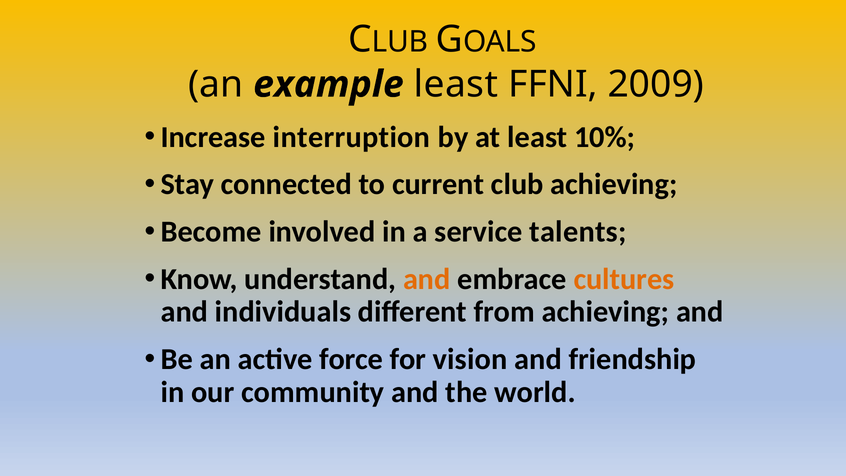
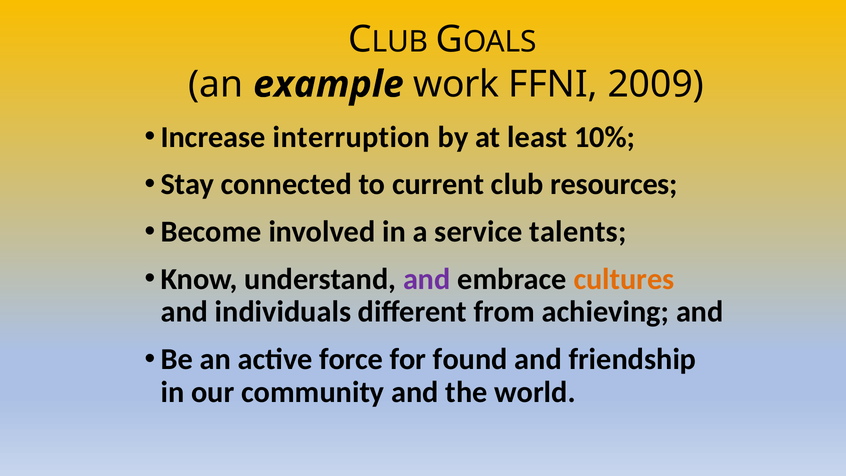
example least: least -> work
club achieving: achieving -> resources
and at (427, 279) colour: orange -> purple
vision: vision -> found
